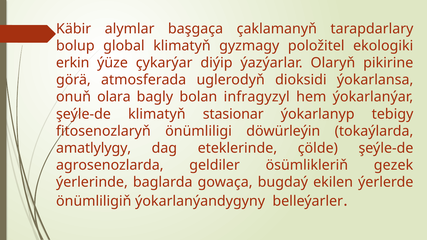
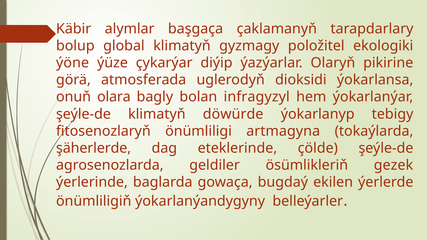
erkin: erkin -> ýöne
stasionar: stasionar -> döwürde
döwürleýin: döwürleýin -> artmagyna
amatlylygy: amatlylygy -> şäherlerde
